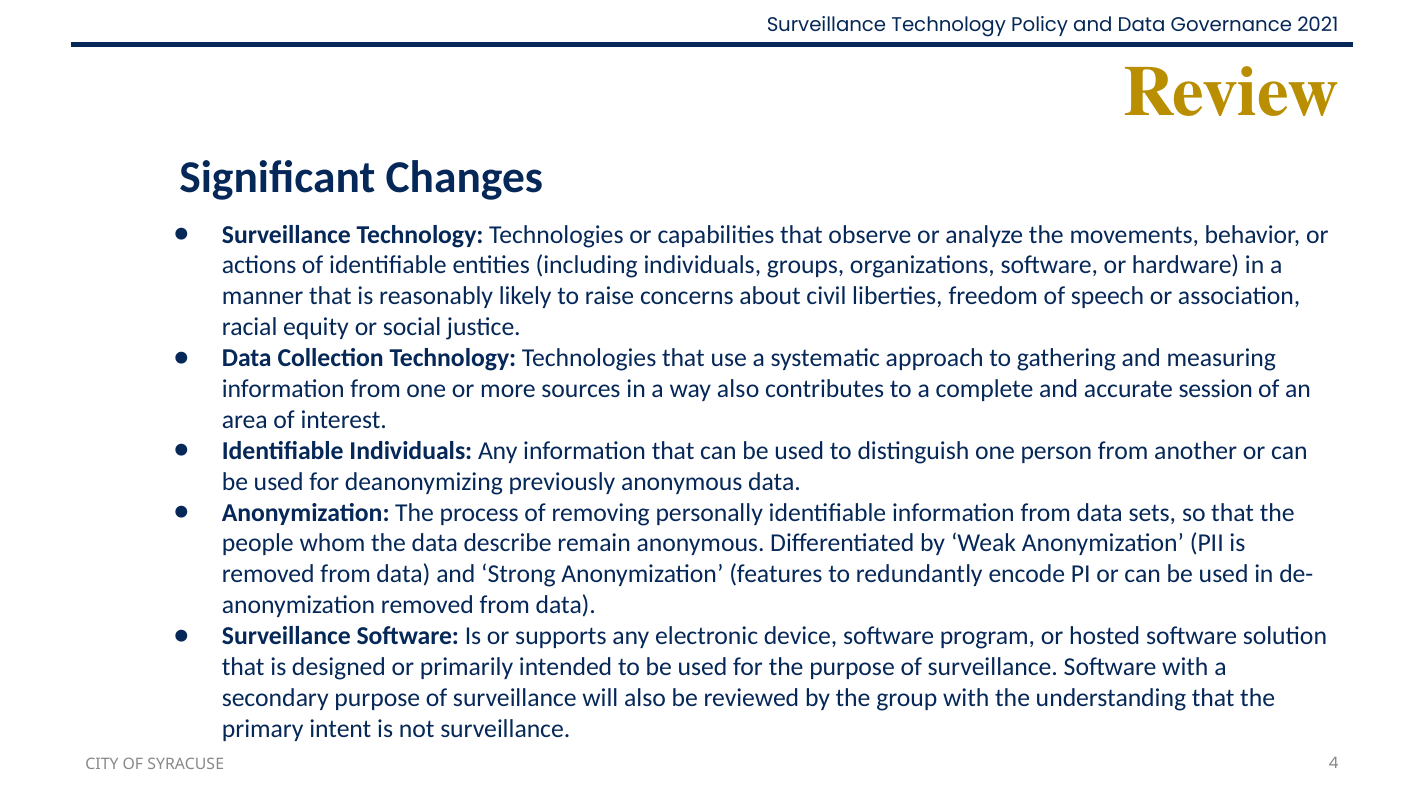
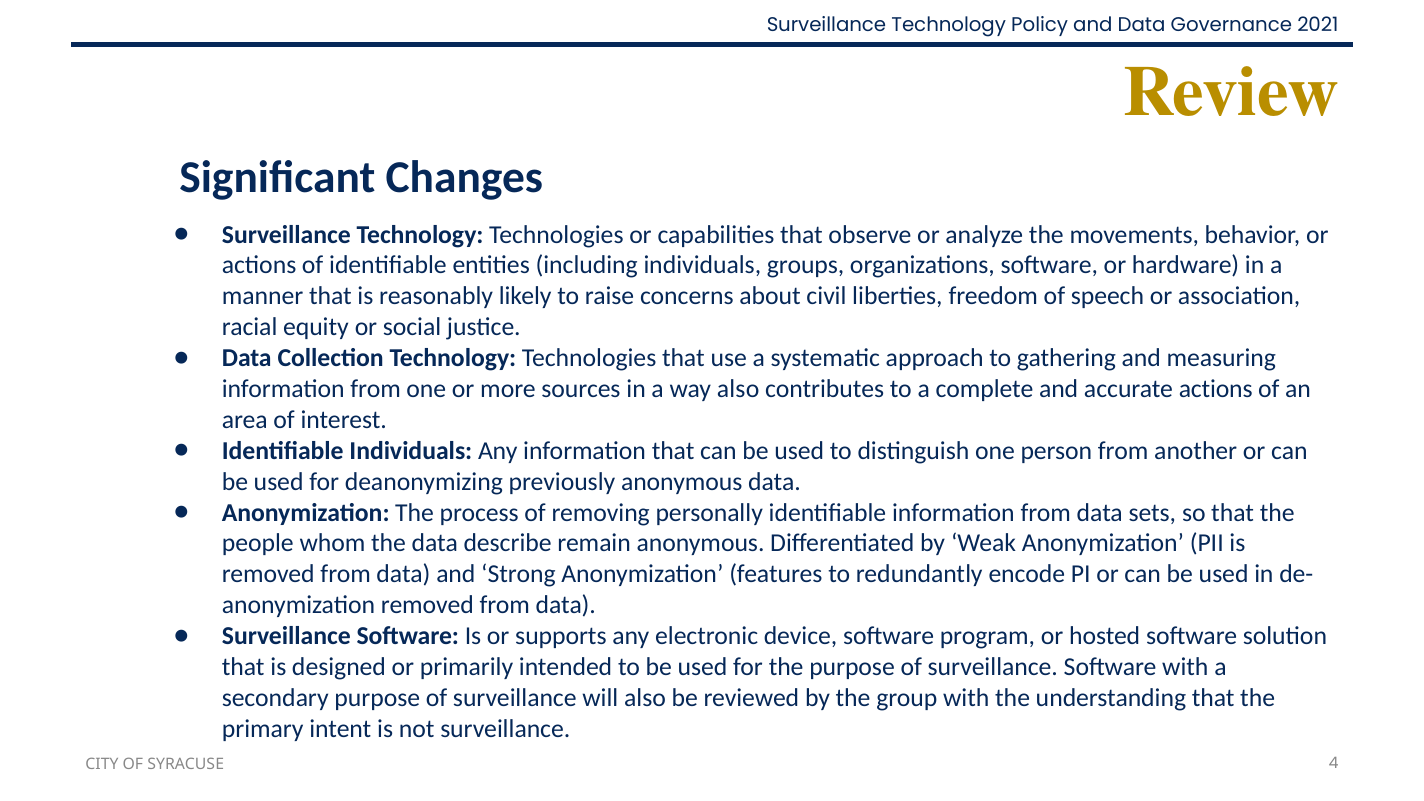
accurate session: session -> actions
